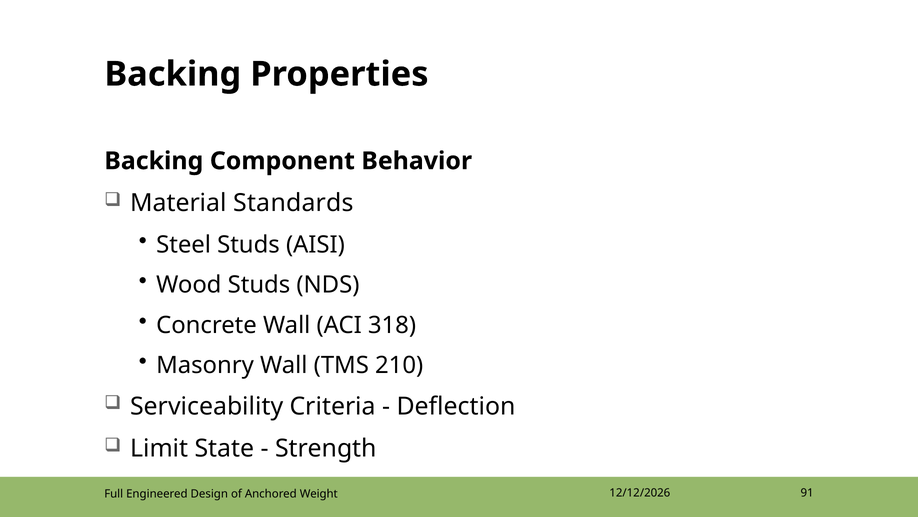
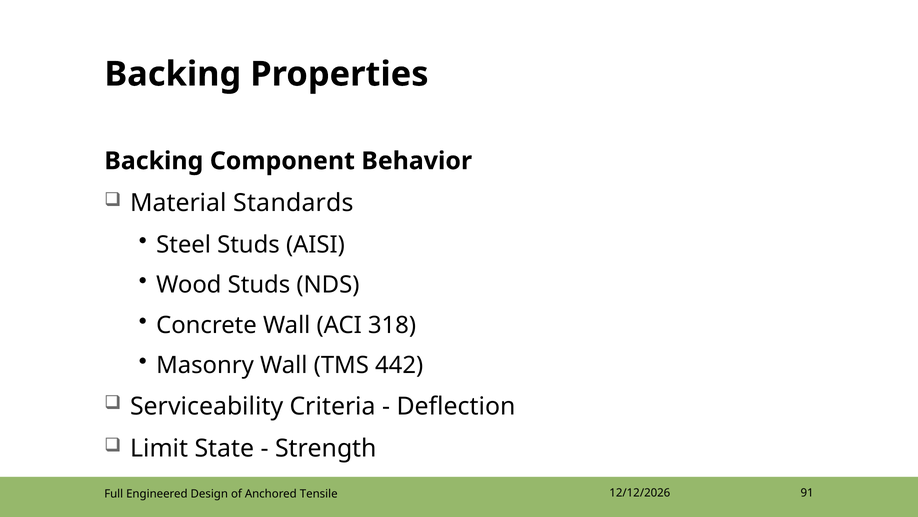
210: 210 -> 442
Weight: Weight -> Tensile
